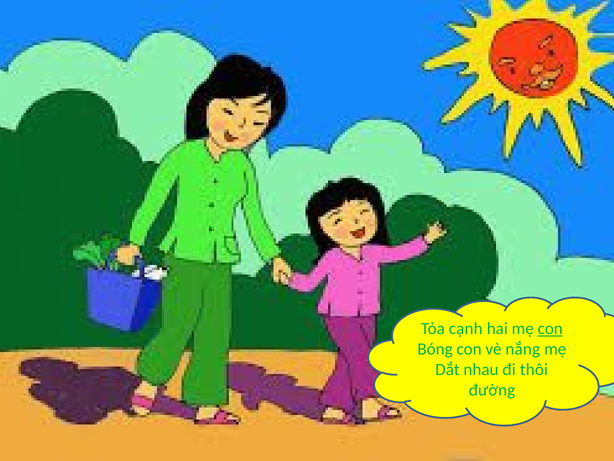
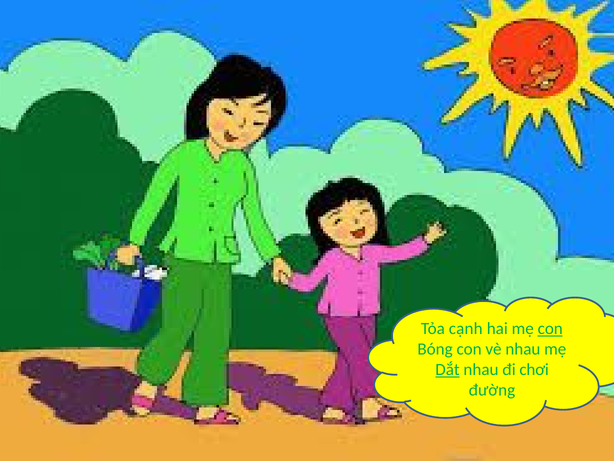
vè nắng: nắng -> nhau
Dắt underline: none -> present
thôi: thôi -> chơi
